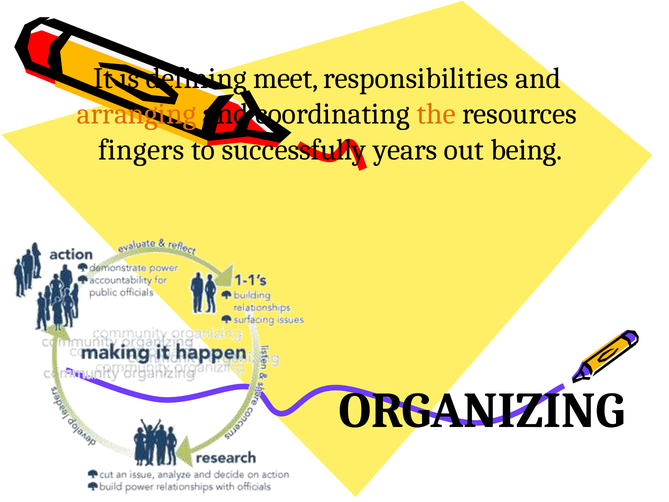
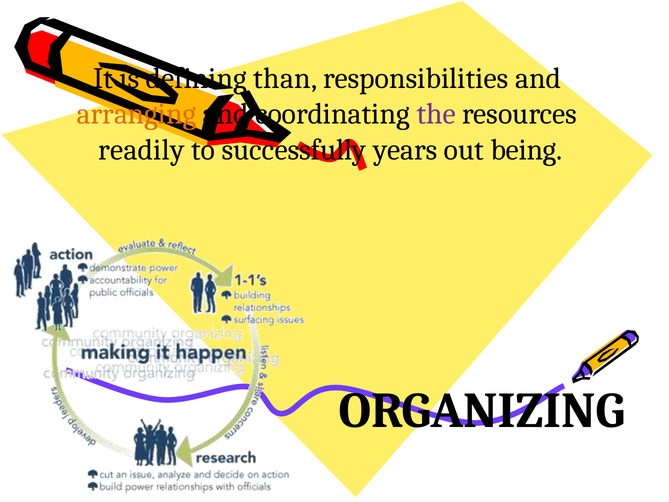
meet: meet -> than
the colour: orange -> purple
fingers: fingers -> readily
